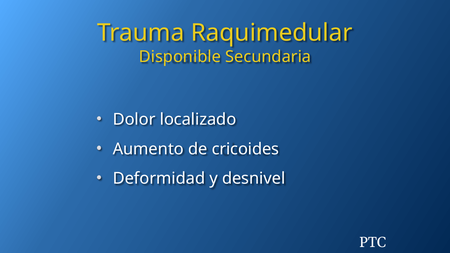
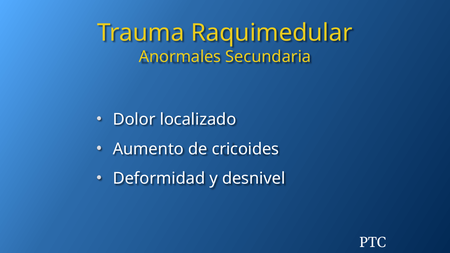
Disponible: Disponible -> Anormales
